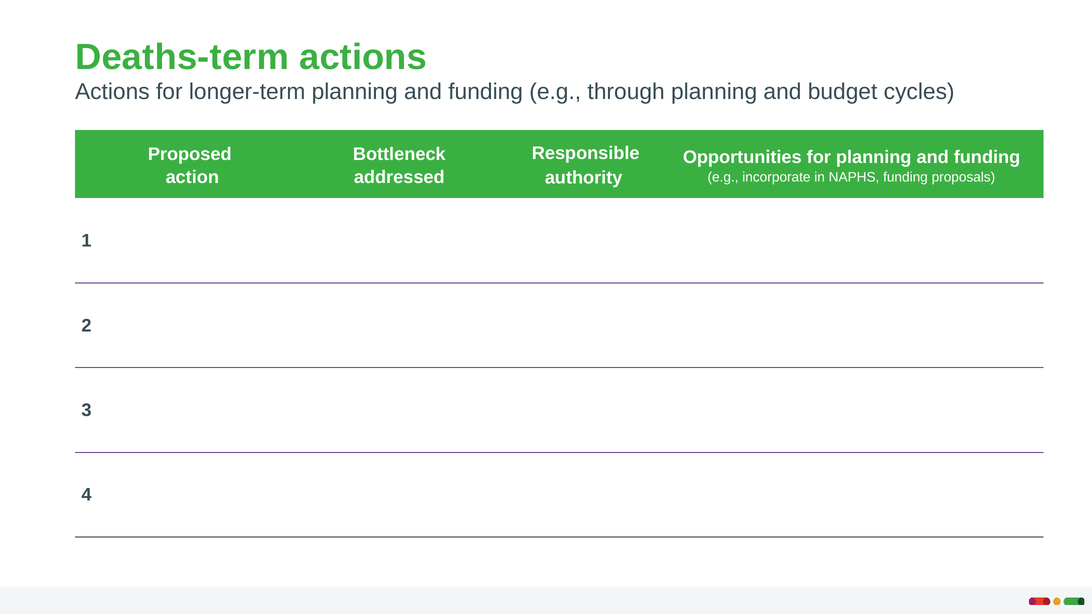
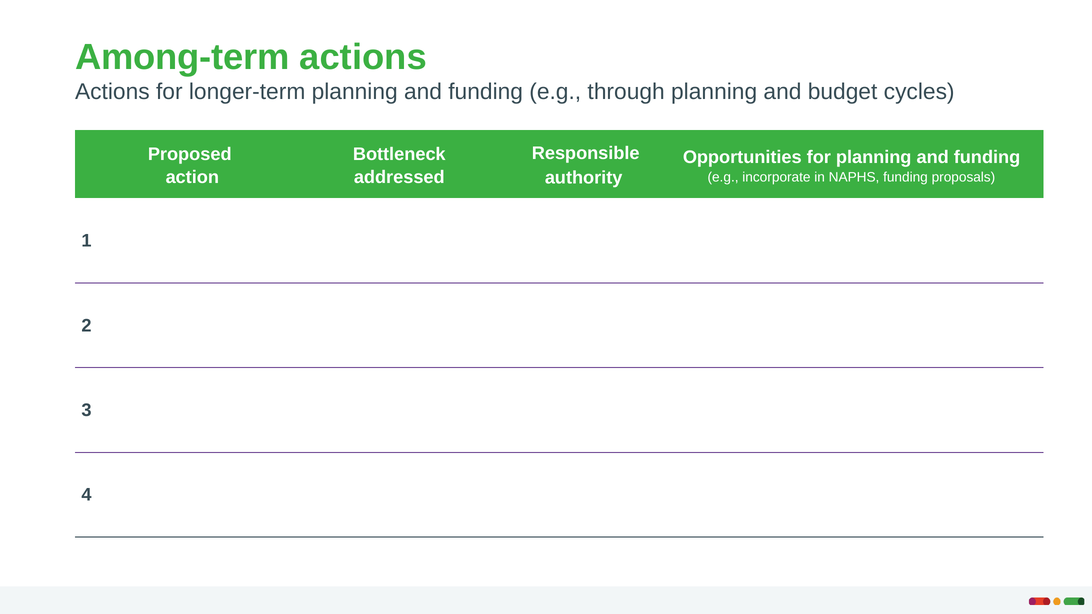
Deaths-term: Deaths-term -> Among-term
